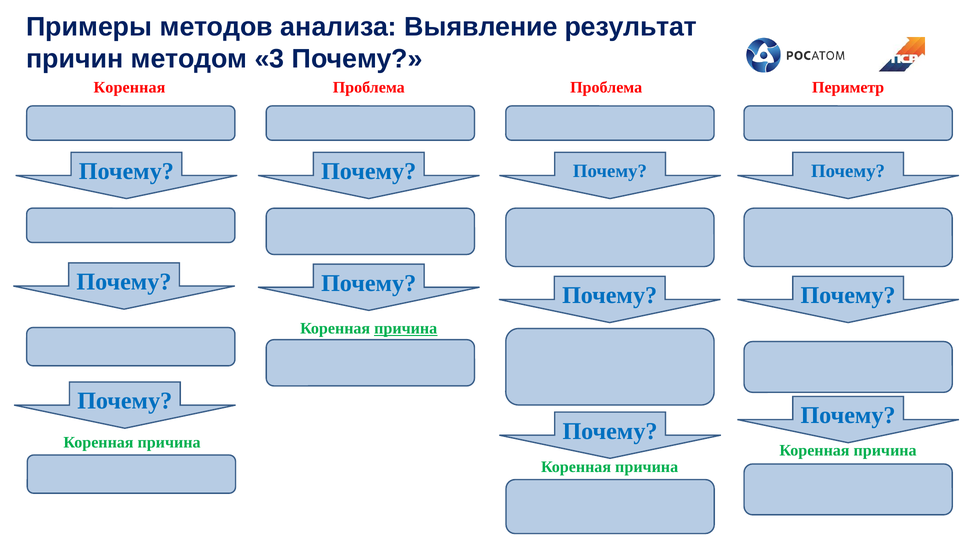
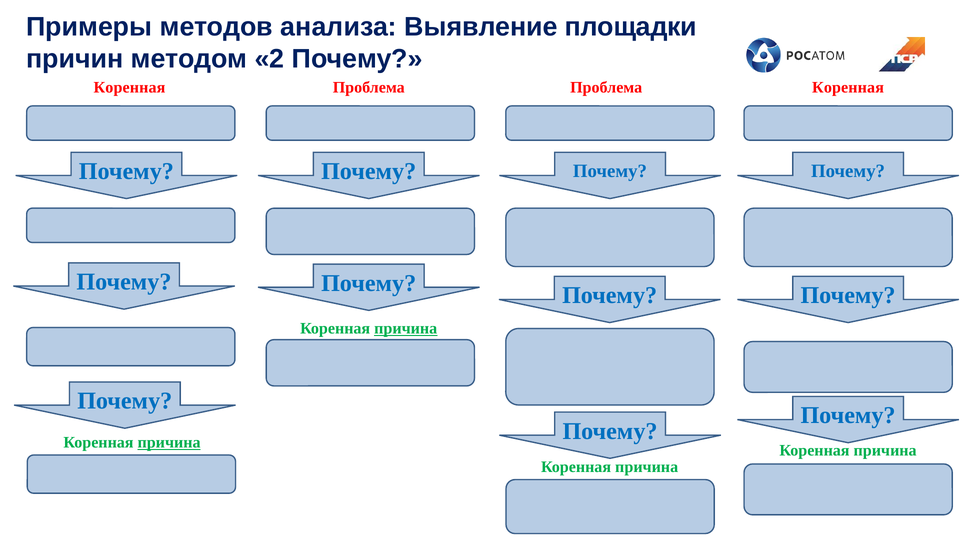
результат: результат -> площадки
3: 3 -> 2
Проблема Периметр: Периметр -> Коренная
причина at (169, 443) underline: none -> present
